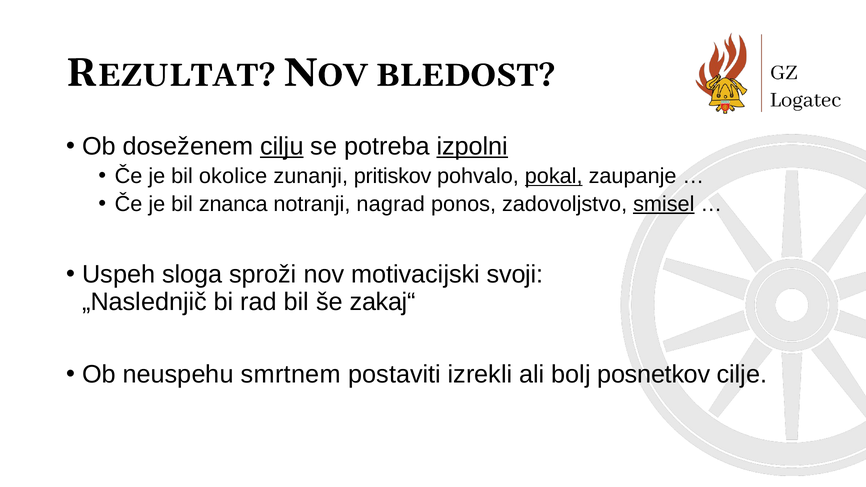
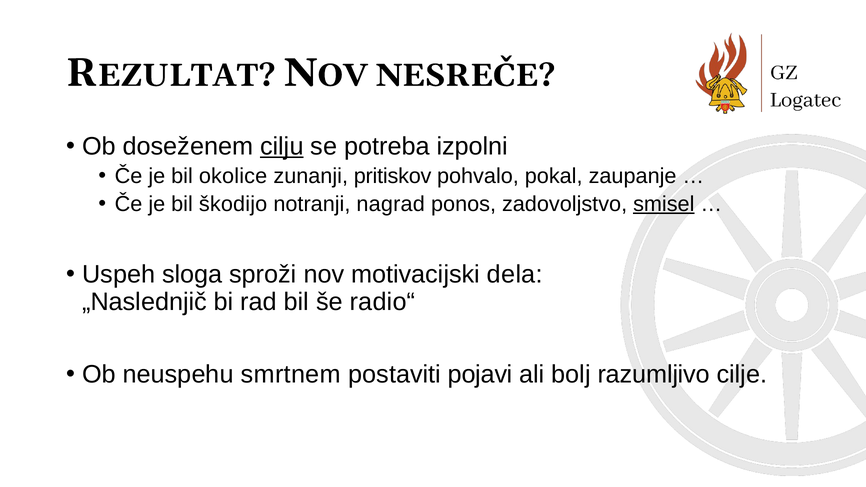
BLEDOST: BLEDOST -> NESREČE
izpolni underline: present -> none
pokal underline: present -> none
znanca: znanca -> škodijo
svoji: svoji -> dela
zakaj“: zakaj“ -> radio“
izrekli: izrekli -> pojavi
posnetkov: posnetkov -> razumljivo
